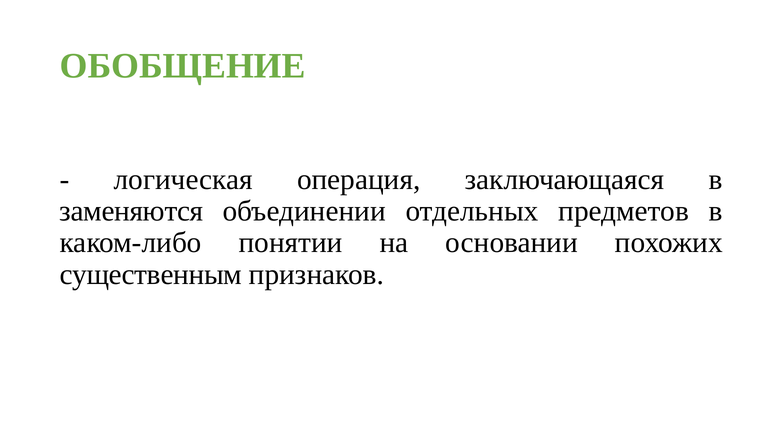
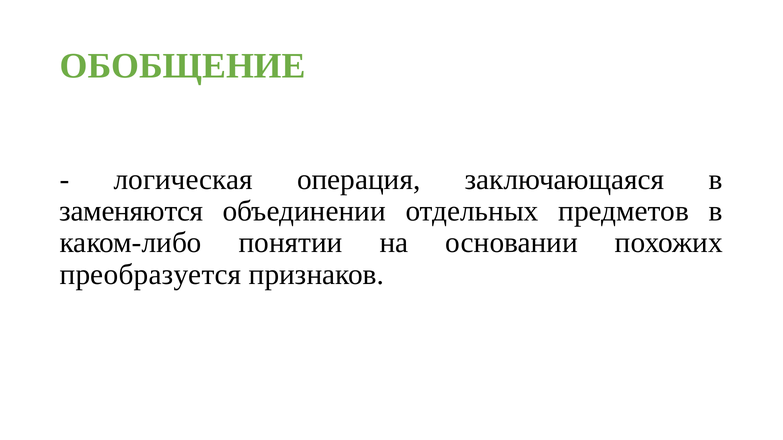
существенным: существенным -> преобразуется
